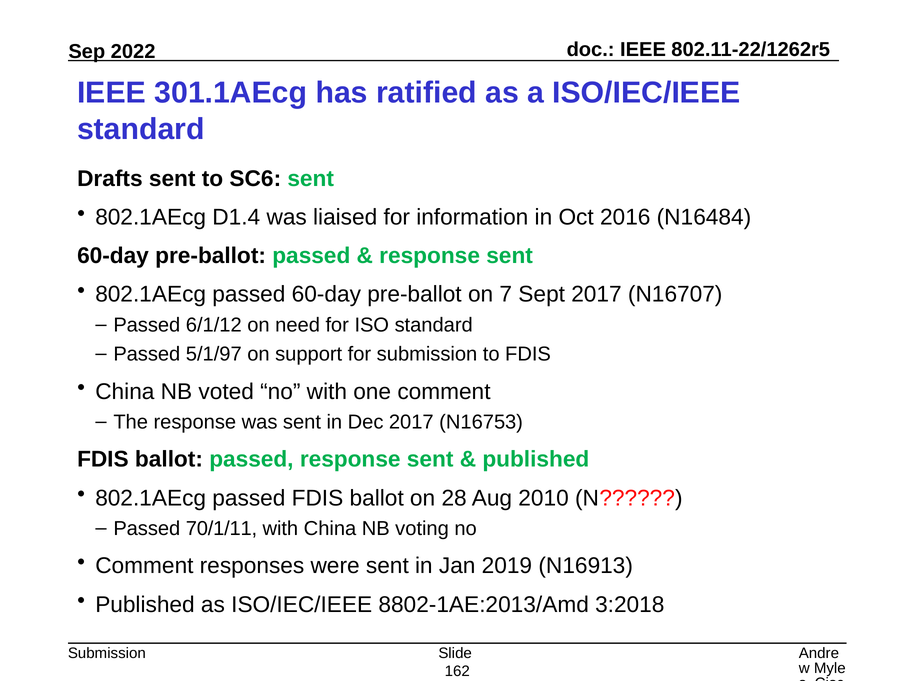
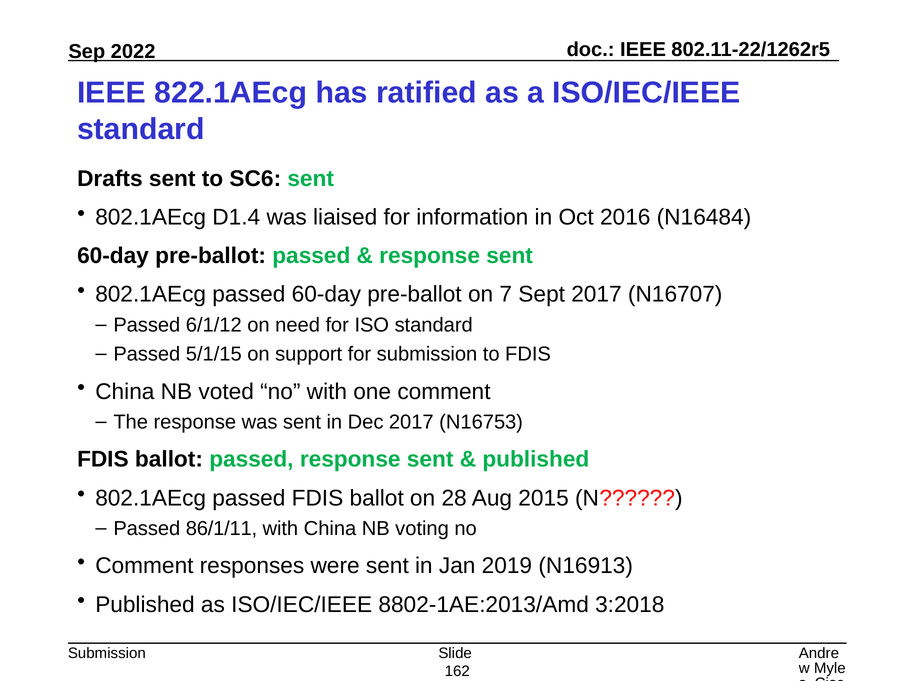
301.1AEcg: 301.1AEcg -> 822.1AEcg
5/1/97: 5/1/97 -> 5/1/15
2010: 2010 -> 2015
70/1/11: 70/1/11 -> 86/1/11
